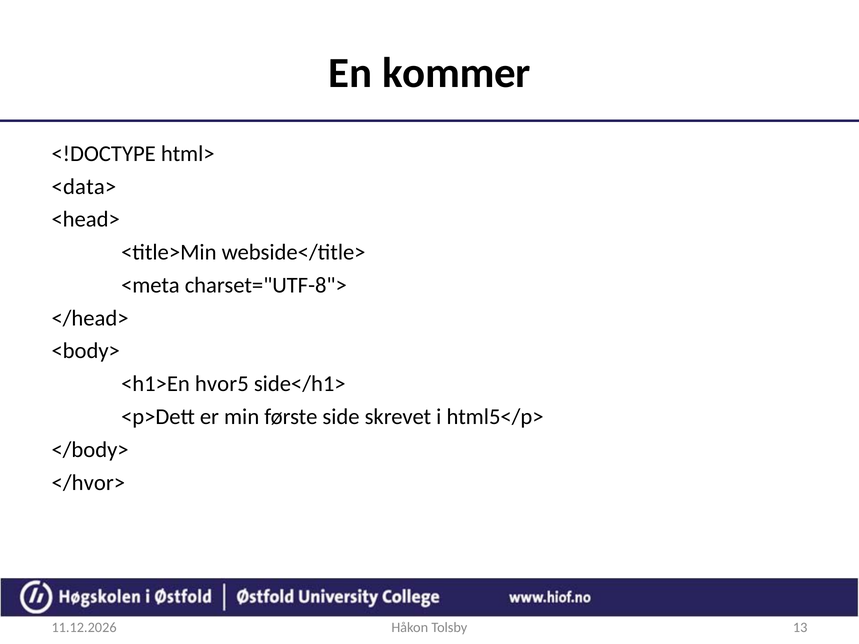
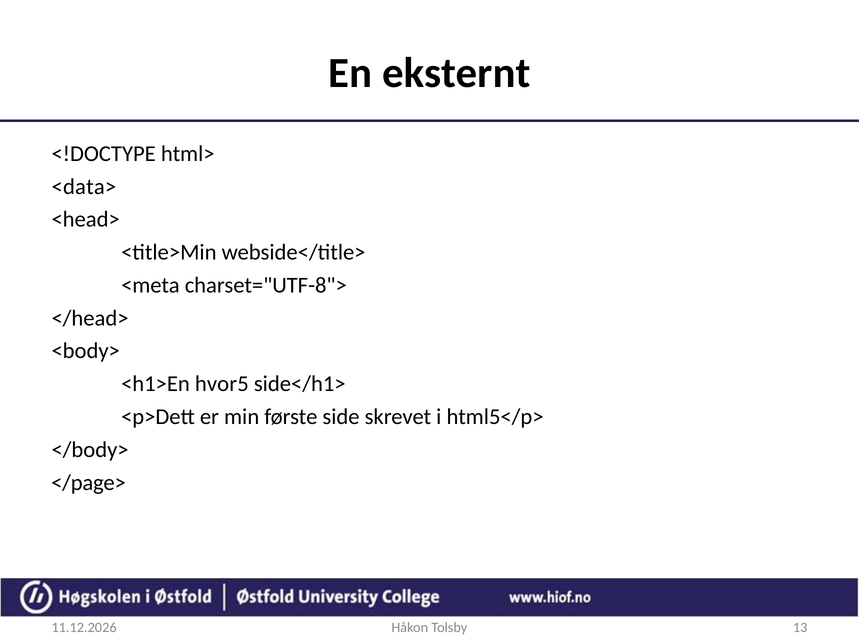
kommer: kommer -> eksternt
</hvor>: </hvor> -> </page>
